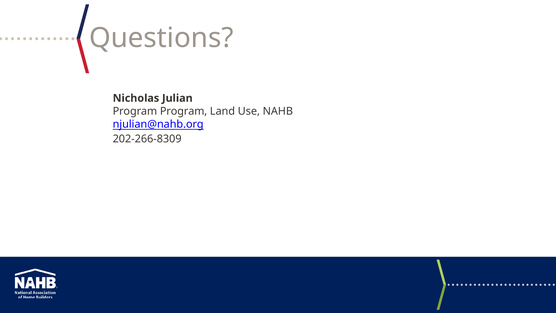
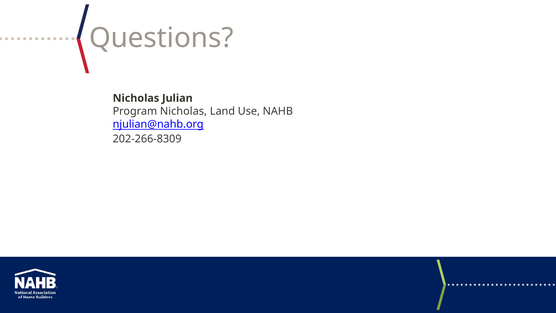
Program Program: Program -> Nicholas
